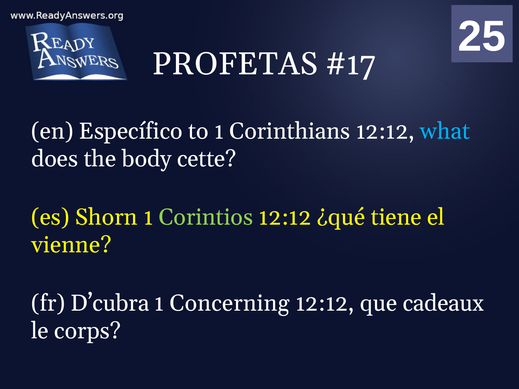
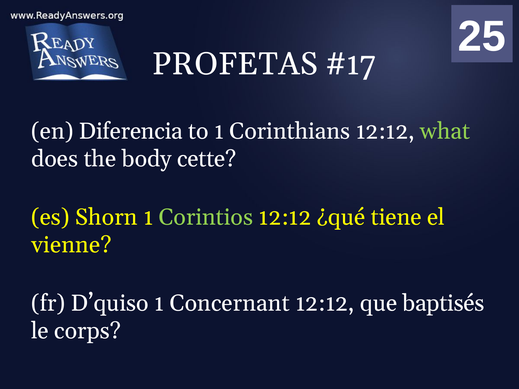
Específico: Específico -> Diferencia
what colour: light blue -> light green
D’cubra: D’cubra -> D’quiso
Concerning: Concerning -> Concernant
cadeaux: cadeaux -> baptisés
